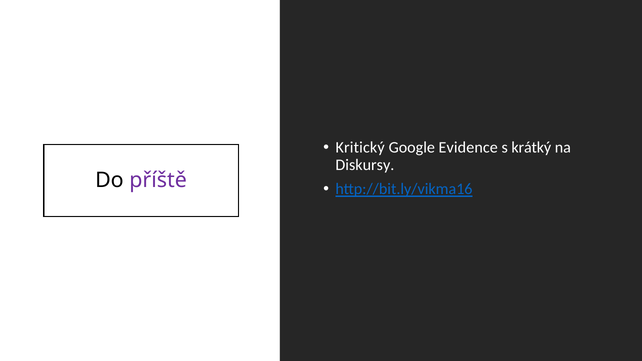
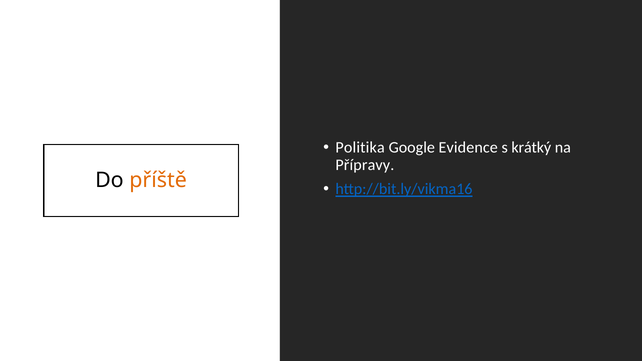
Kritický: Kritický -> Politika
Diskursy: Diskursy -> Přípravy
příště colour: purple -> orange
